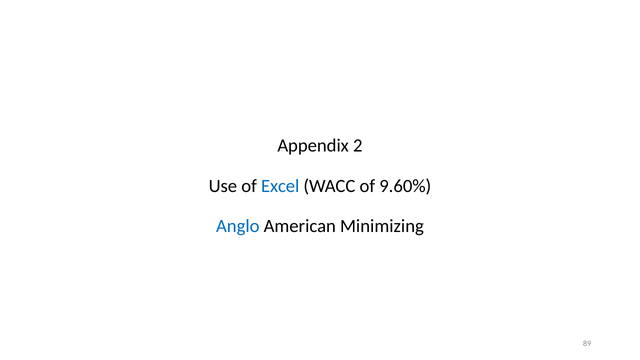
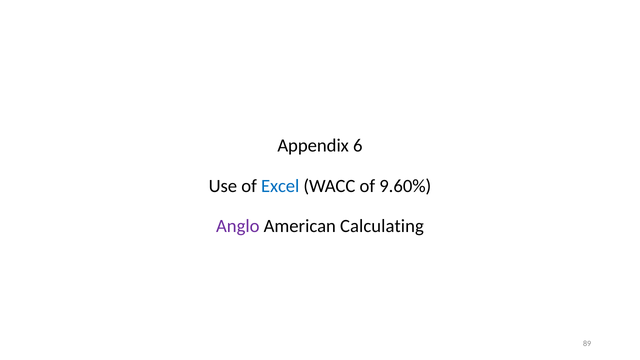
2: 2 -> 6
Anglo colour: blue -> purple
Minimizing: Minimizing -> Calculating
